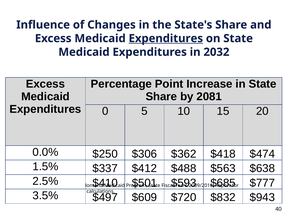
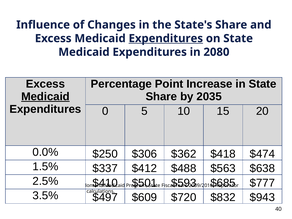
2032: 2032 -> 2080
Medicaid at (45, 97) underline: none -> present
2081: 2081 -> 2035
